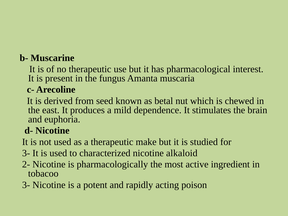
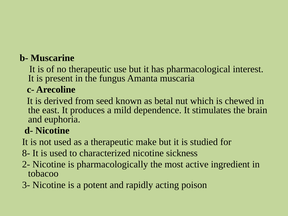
3- at (26, 153): 3- -> 8-
alkaloid: alkaloid -> sickness
